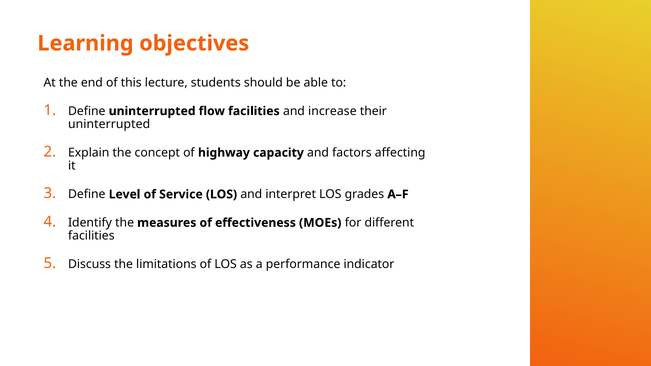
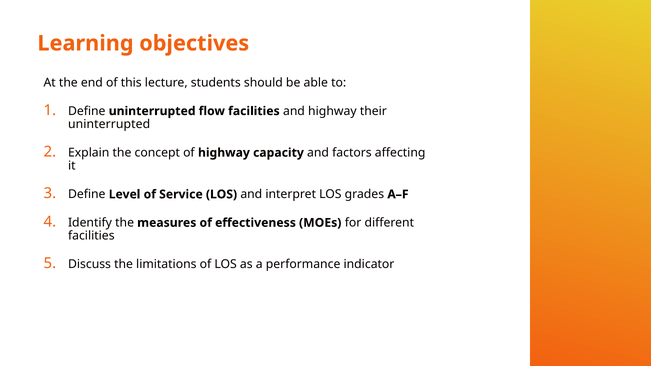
and increase: increase -> highway
